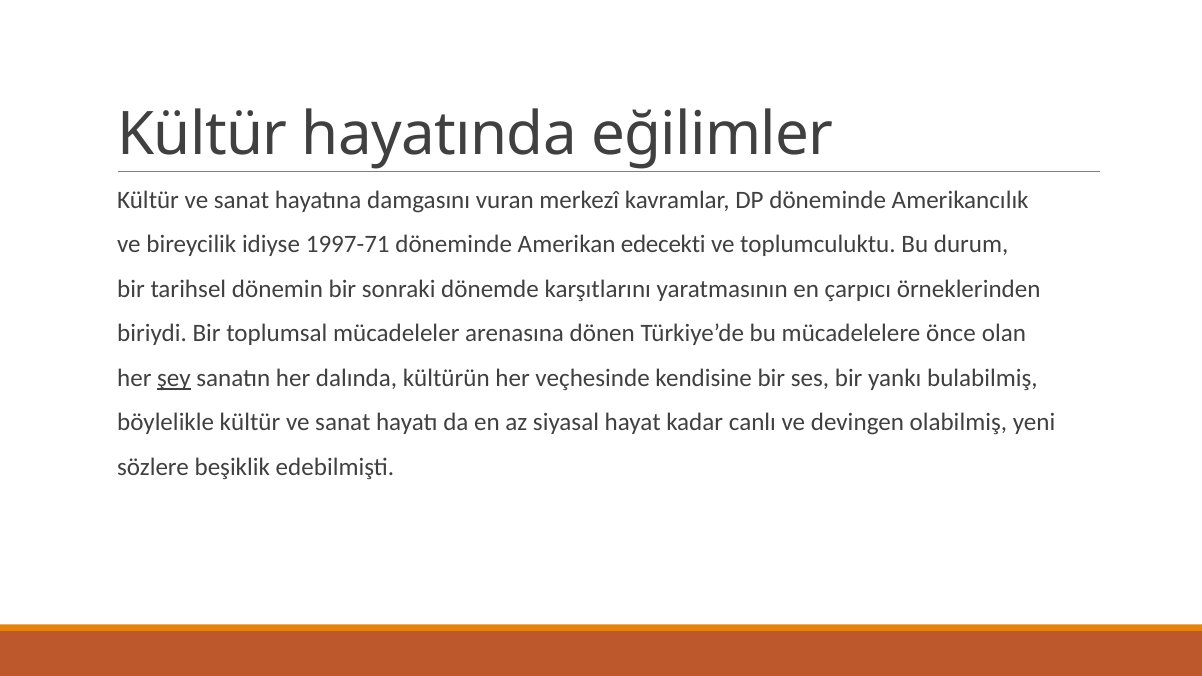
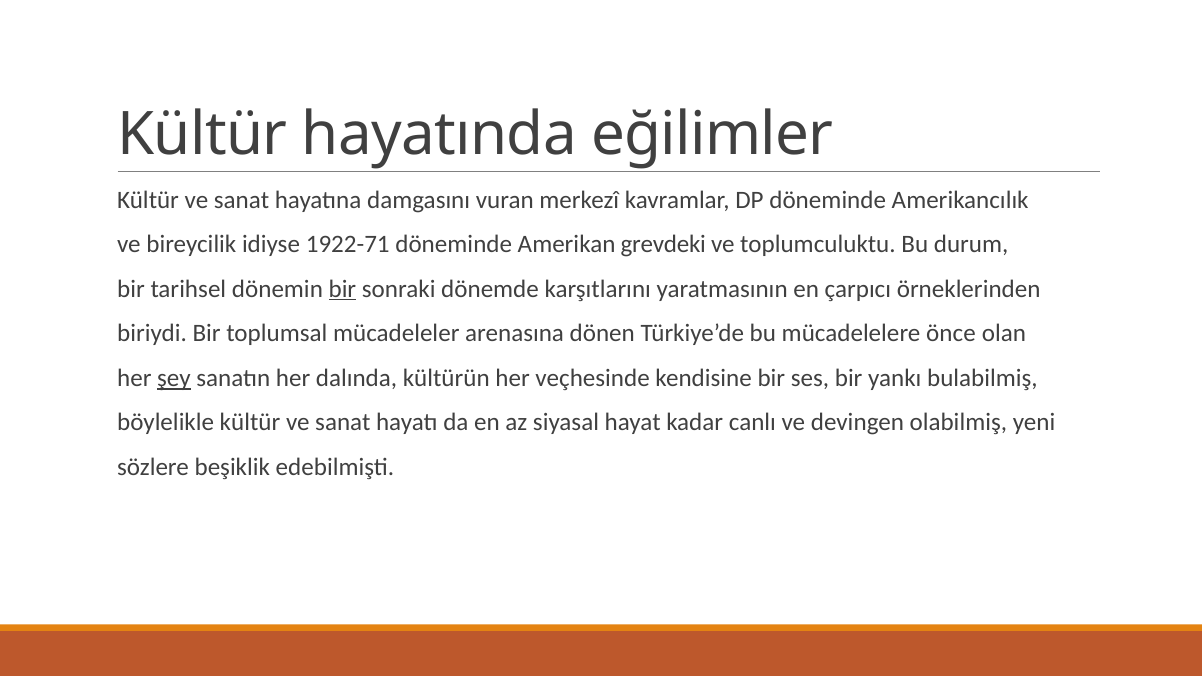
1997-71: 1997-71 -> 1922-71
edecekti: edecekti -> grevdeki
bir at (342, 289) underline: none -> present
